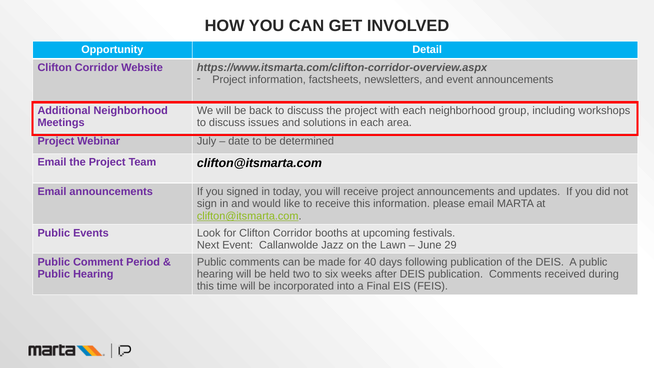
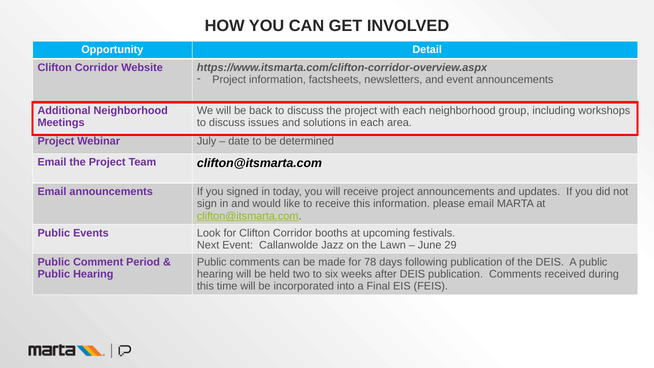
40: 40 -> 78
